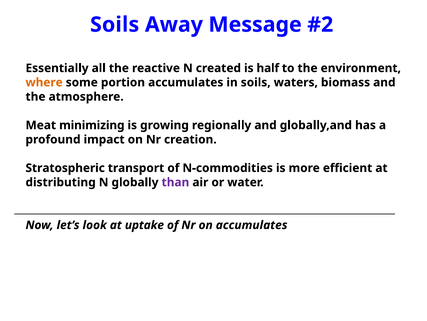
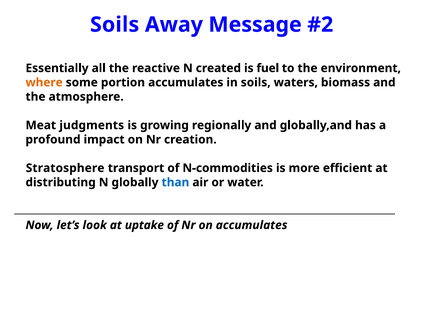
half: half -> fuel
minimizing: minimizing -> judgments
Stratospheric: Stratospheric -> Stratosphere
than colour: purple -> blue
